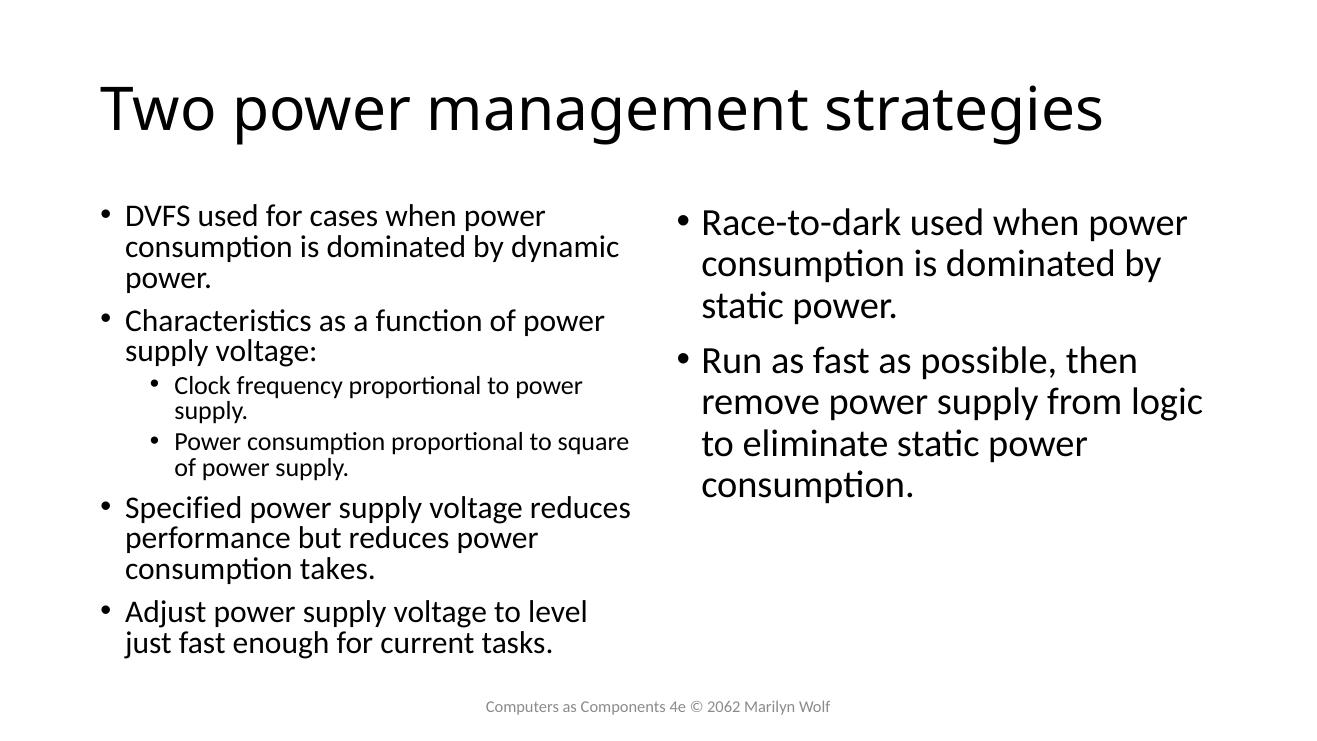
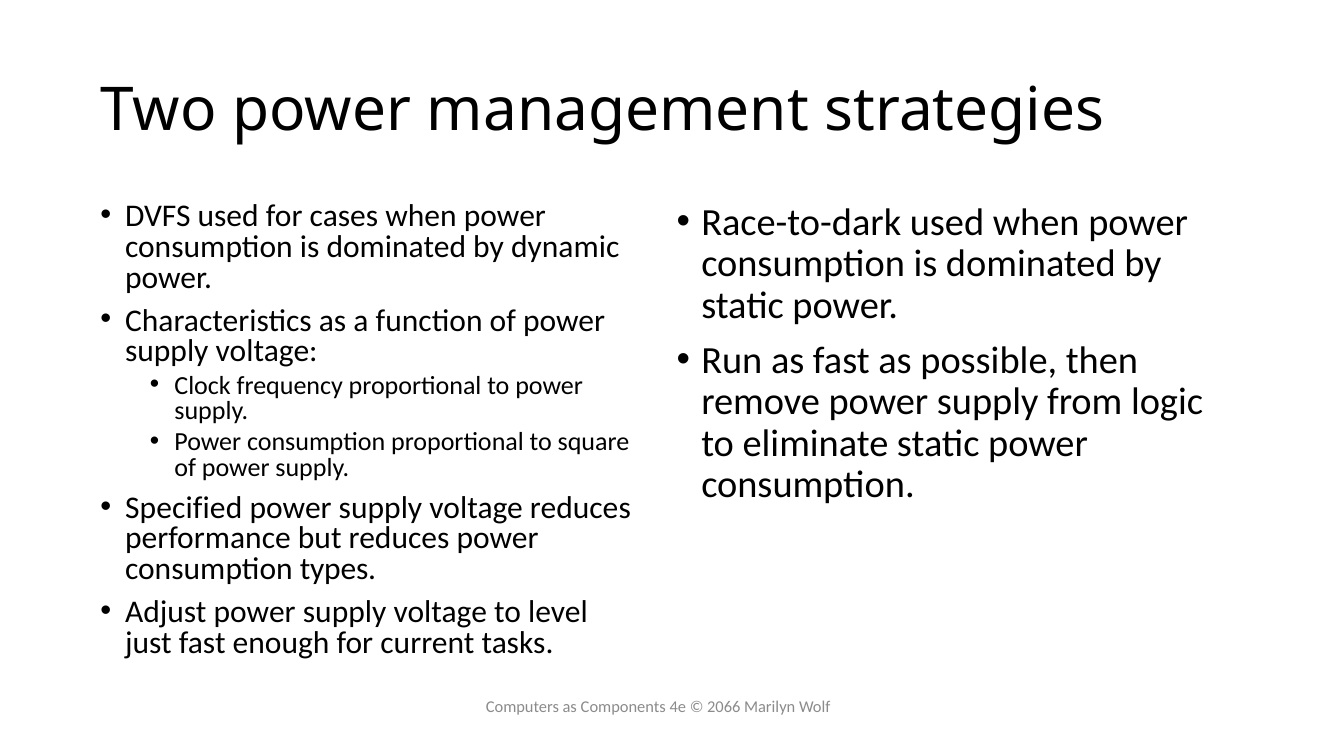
takes: takes -> types
2062: 2062 -> 2066
